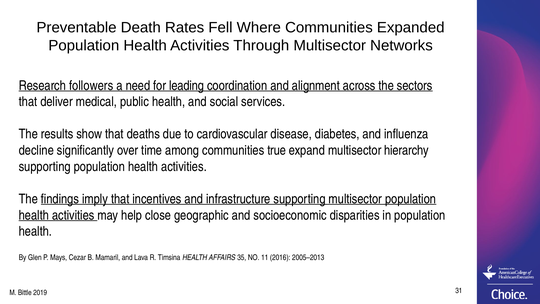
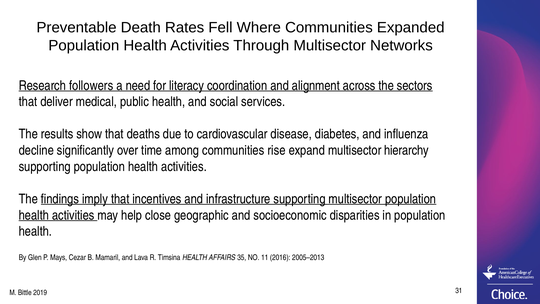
leading: leading -> literacy
true: true -> rise
